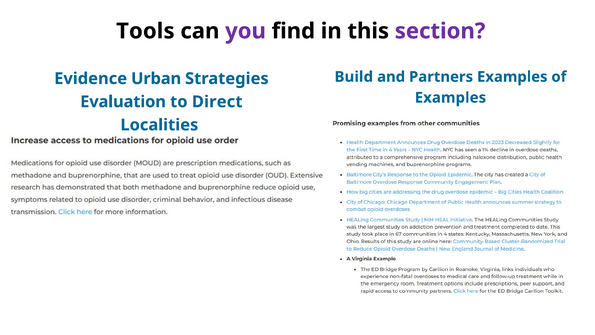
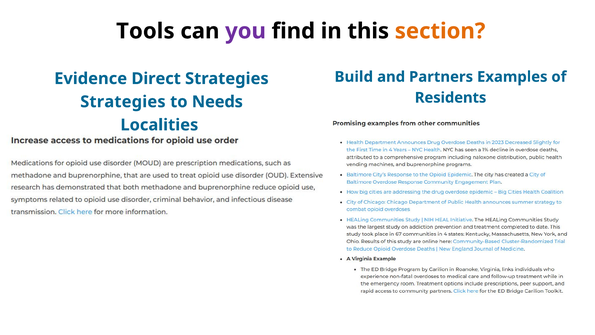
section colour: purple -> orange
Urban: Urban -> Direct
Examples at (450, 98): Examples -> Residents
Evaluation at (123, 102): Evaluation -> Strategies
Direct: Direct -> Needs
